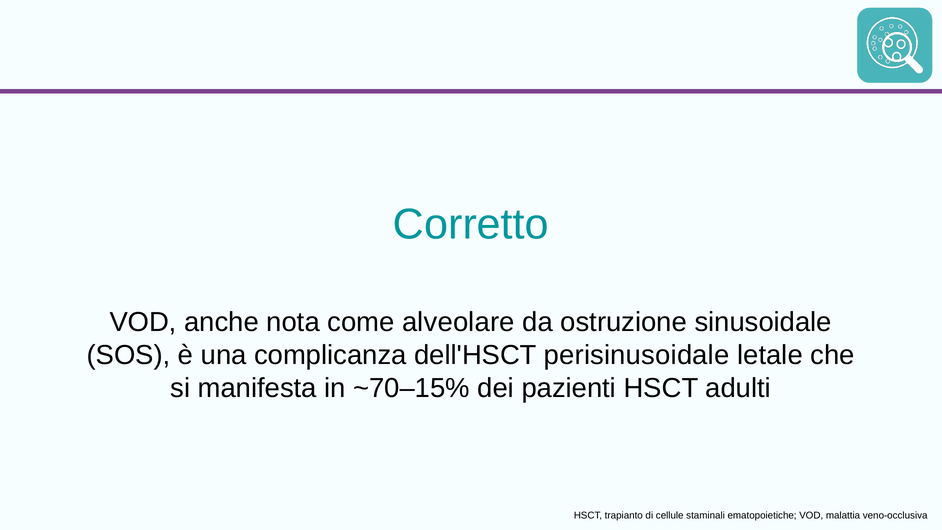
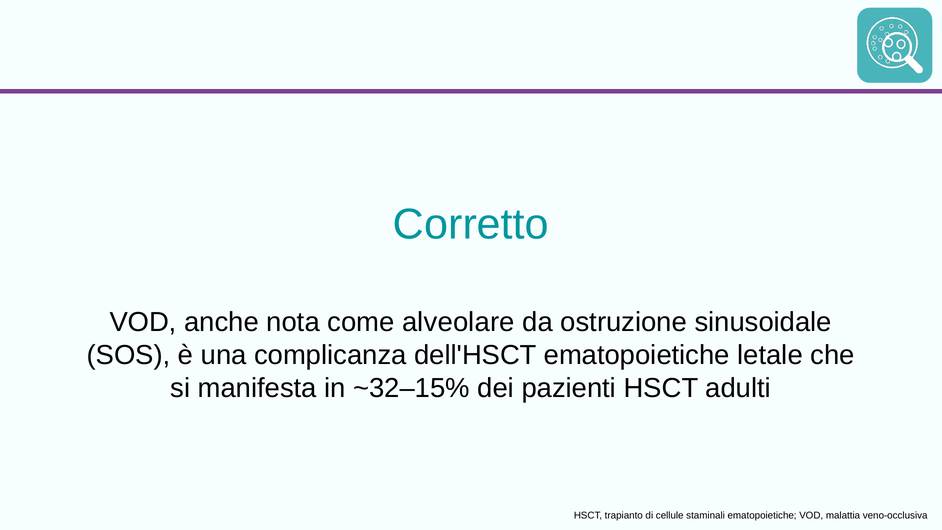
dell'HSCT perisinusoidale: perisinusoidale -> ematopoietiche
~70–15%: ~70–15% -> ~32–15%
